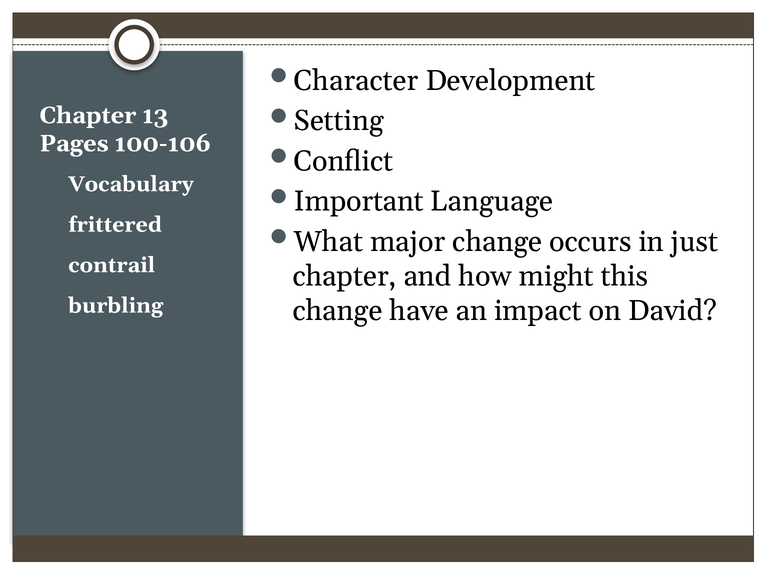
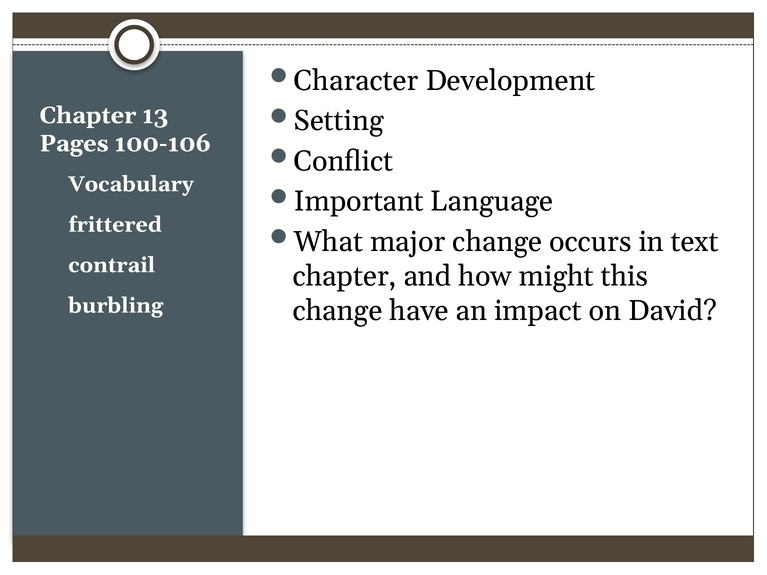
just: just -> text
